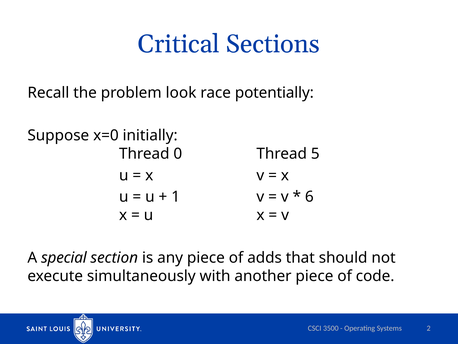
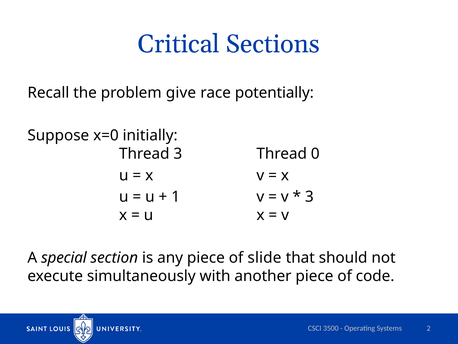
look: look -> give
Thread 0: 0 -> 3
5: 5 -> 0
6 at (309, 196): 6 -> 3
adds: adds -> slide
